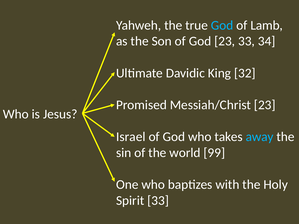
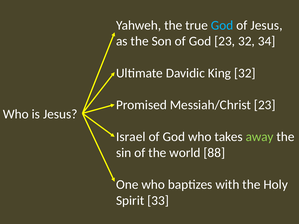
of Lamb: Lamb -> Jesus
23 33: 33 -> 32
away colour: light blue -> light green
99: 99 -> 88
